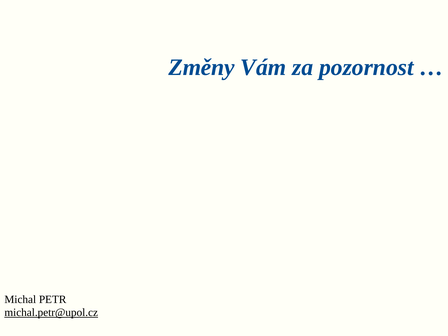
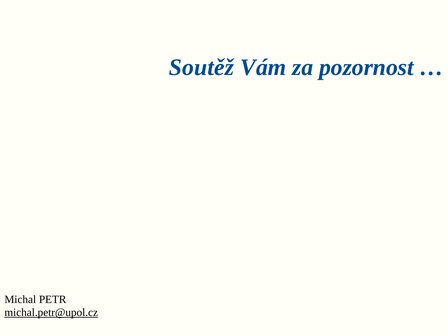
Změny: Změny -> Soutěž
